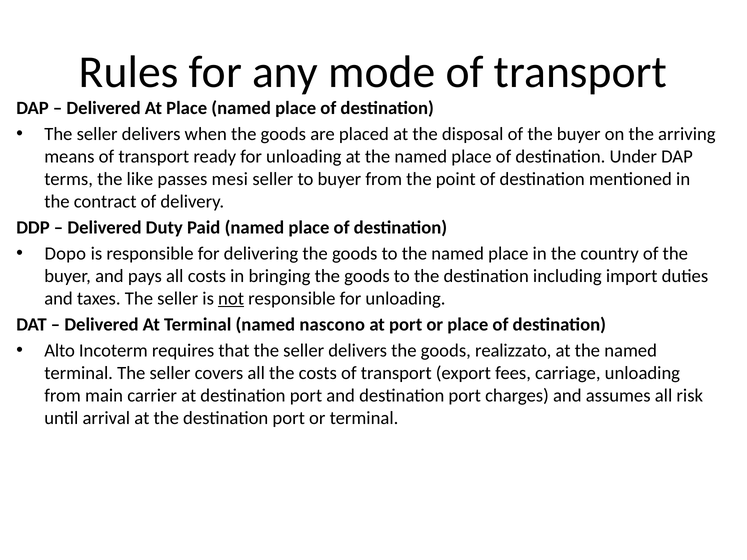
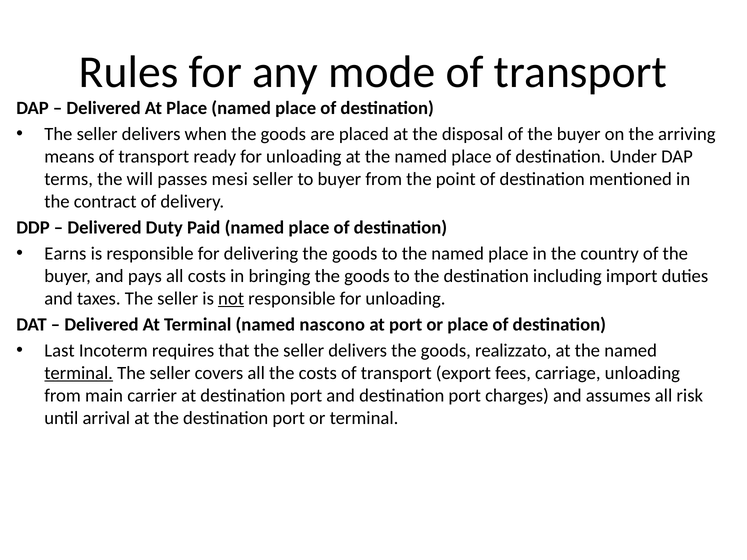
like: like -> will
Dopo: Dopo -> Earns
Alto: Alto -> Last
terminal at (79, 373) underline: none -> present
